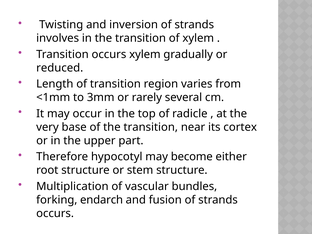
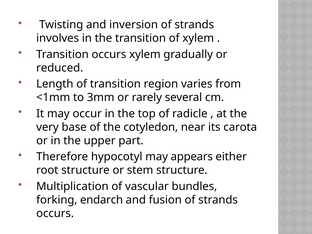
of the transition: transition -> cotyledon
cortex: cortex -> carota
become: become -> appears
